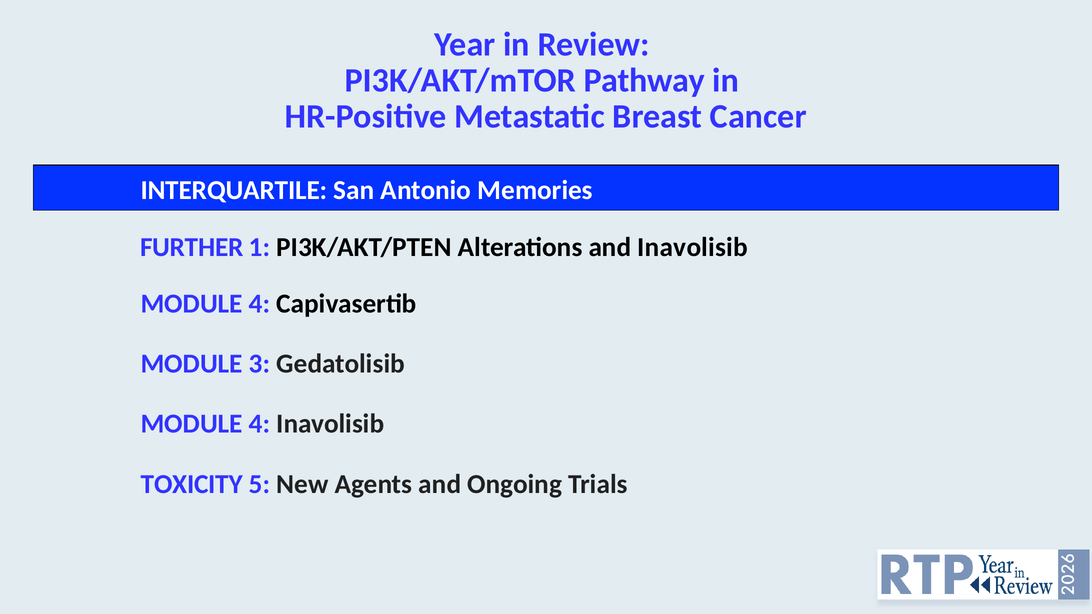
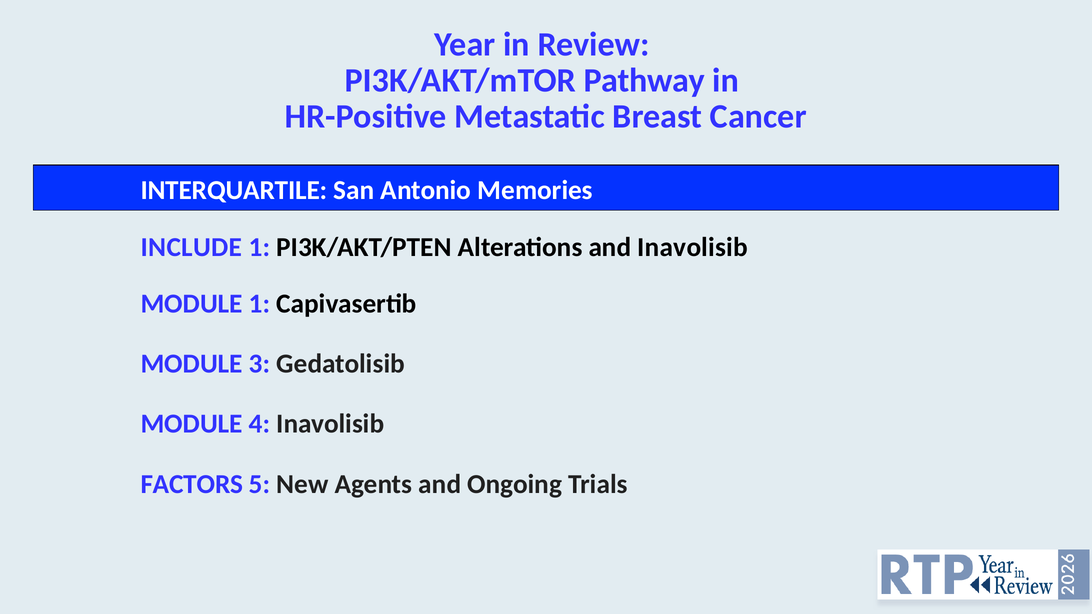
FURTHER: FURTHER -> INCLUDE
4 at (260, 304): 4 -> 1
TOXICITY: TOXICITY -> FACTORS
